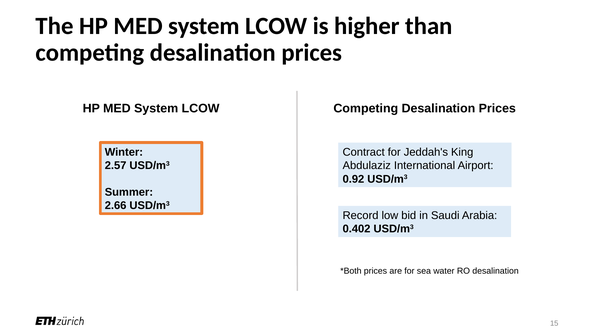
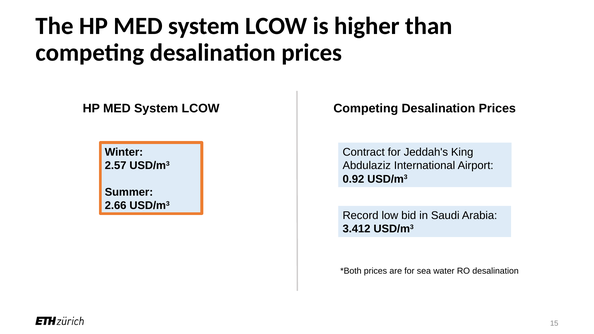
0.402: 0.402 -> 3.412
